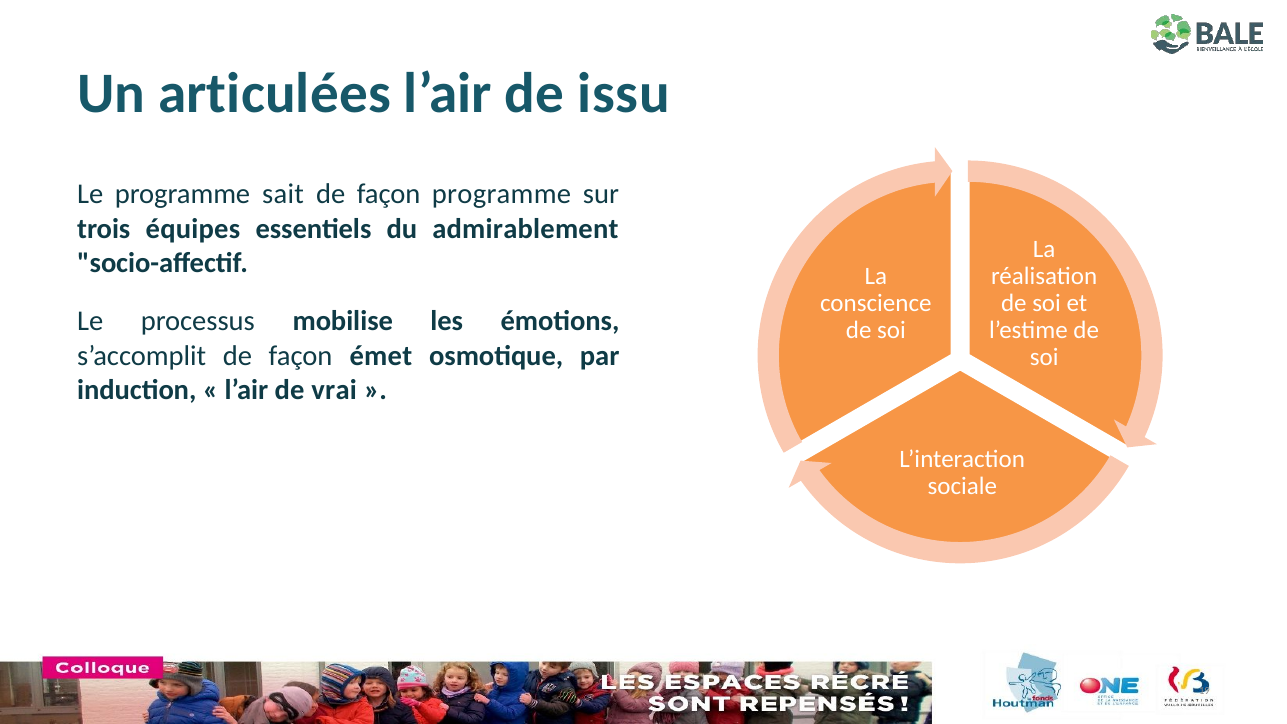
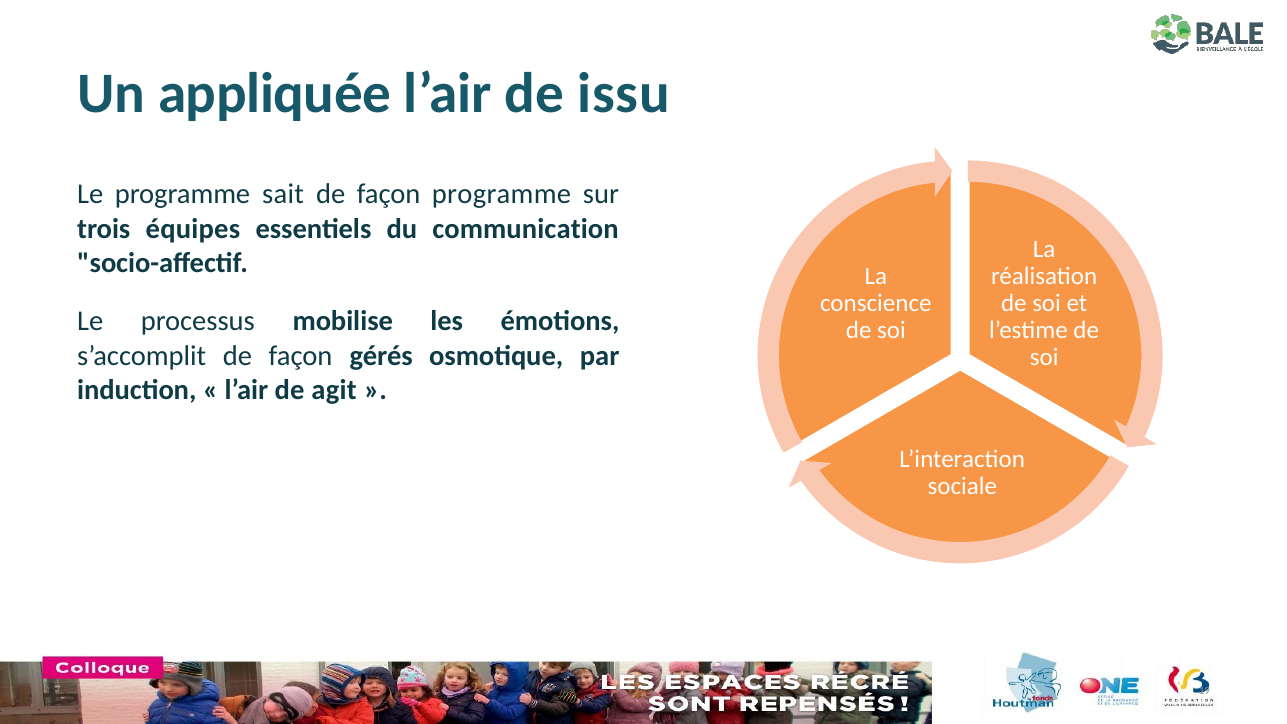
articulées: articulées -> appliquée
admirablement: admirablement -> communication
émet: émet -> gérés
vrai: vrai -> agit
